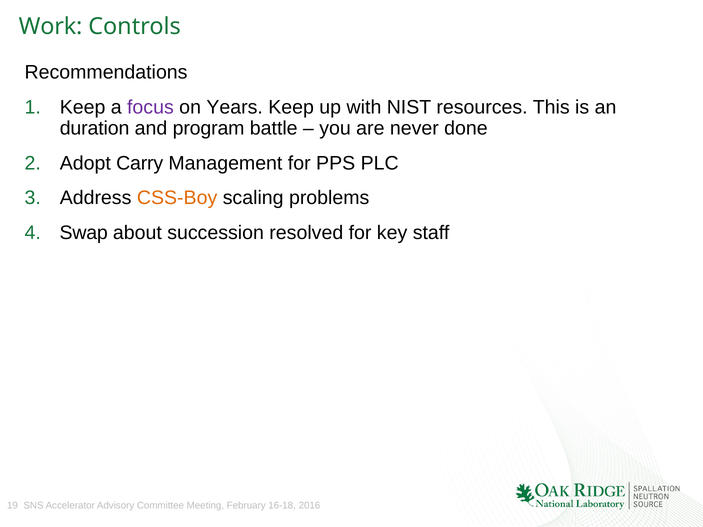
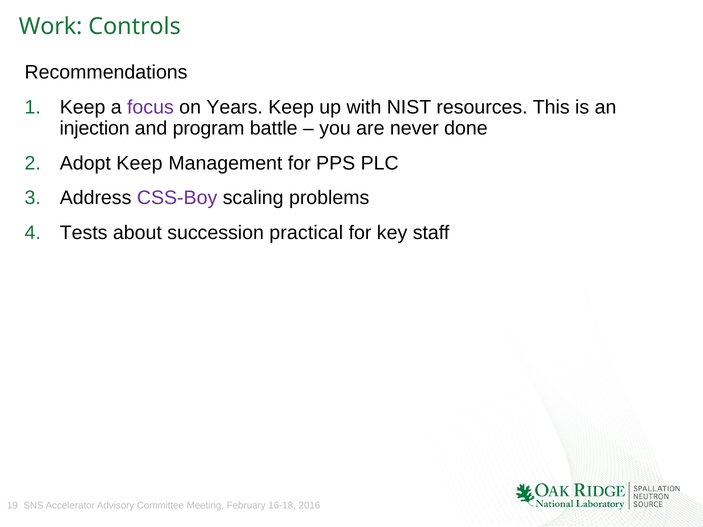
duration: duration -> injection
Adopt Carry: Carry -> Keep
CSS-Boy colour: orange -> purple
Swap: Swap -> Tests
resolved: resolved -> practical
